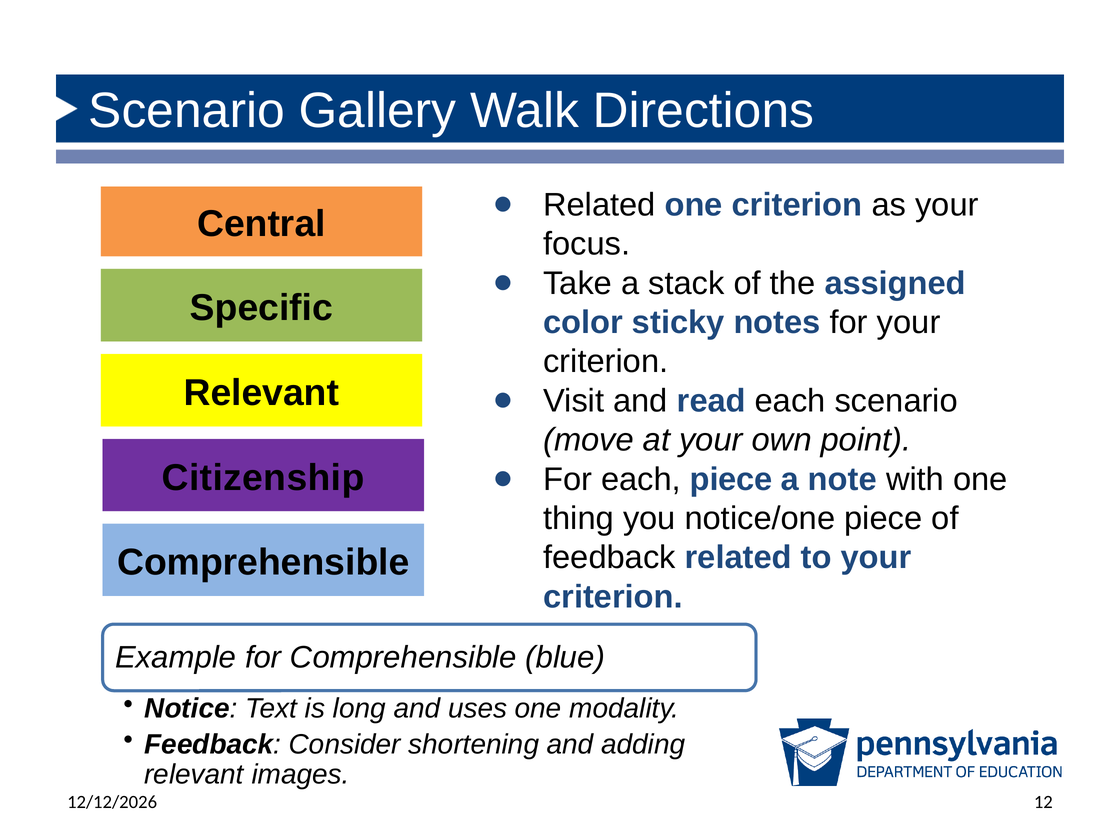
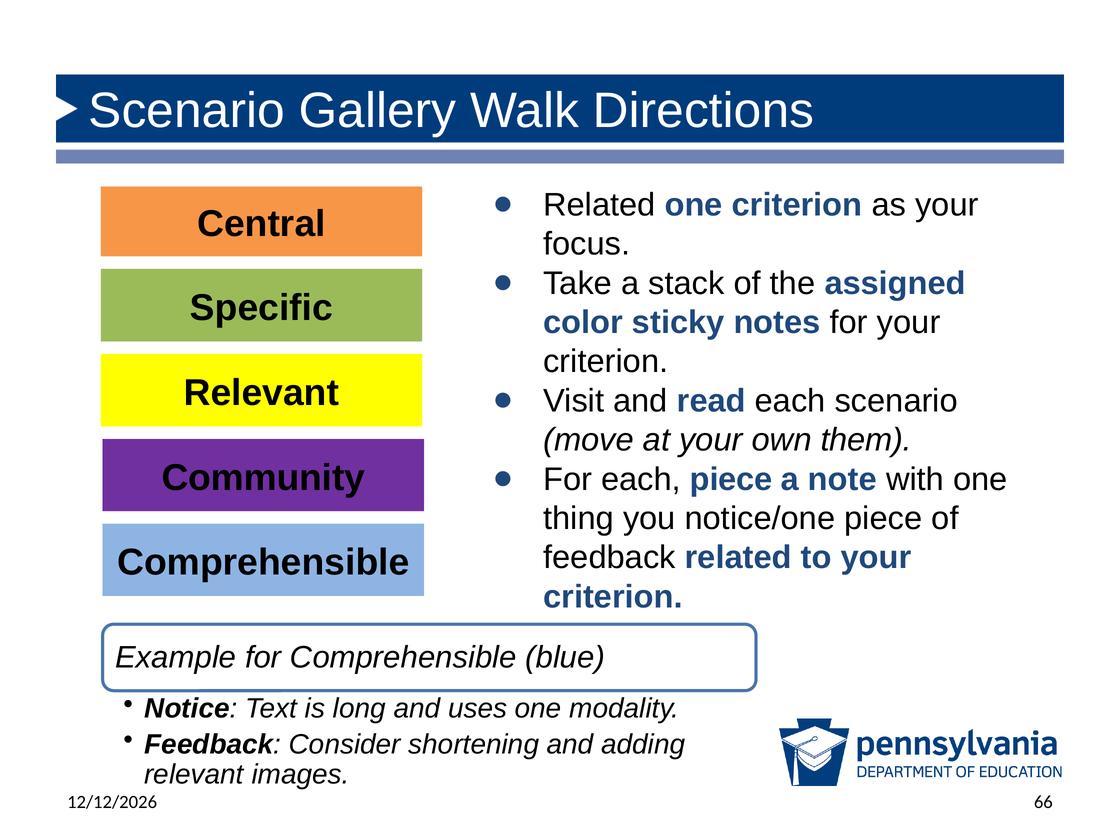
point: point -> them
Citizenship: Citizenship -> Community
12: 12 -> 66
